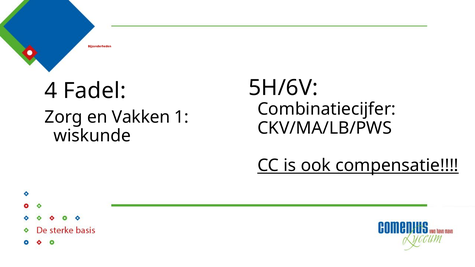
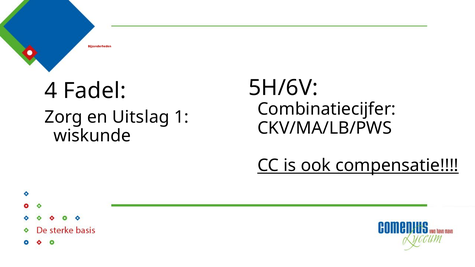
Vakken: Vakken -> Uitslag
